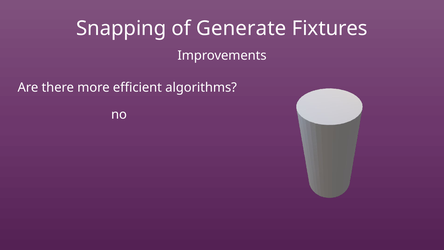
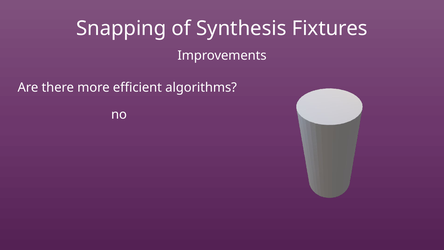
Generate: Generate -> Synthesis
